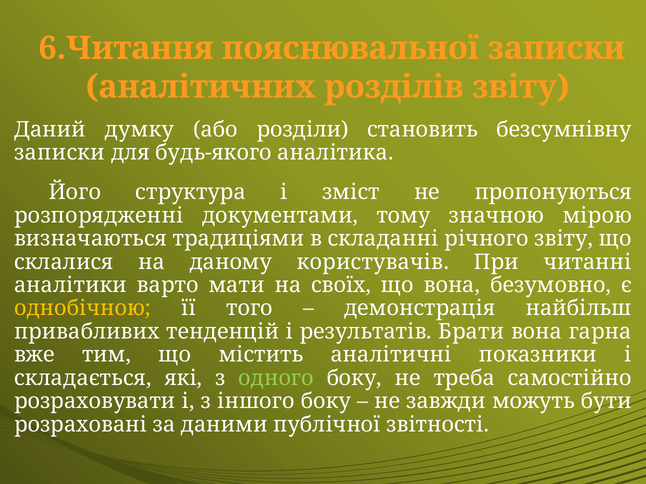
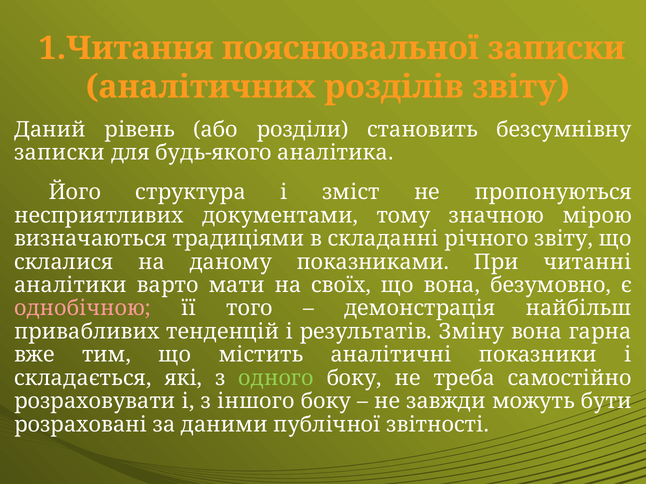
6.Читання: 6.Читання -> 1.Читання
думку: думку -> рівень
розпорядженні: розпорядженні -> несприятливих
користувачів: користувачів -> показниками
однобічною colour: yellow -> pink
Брати: Брати -> Зміну
